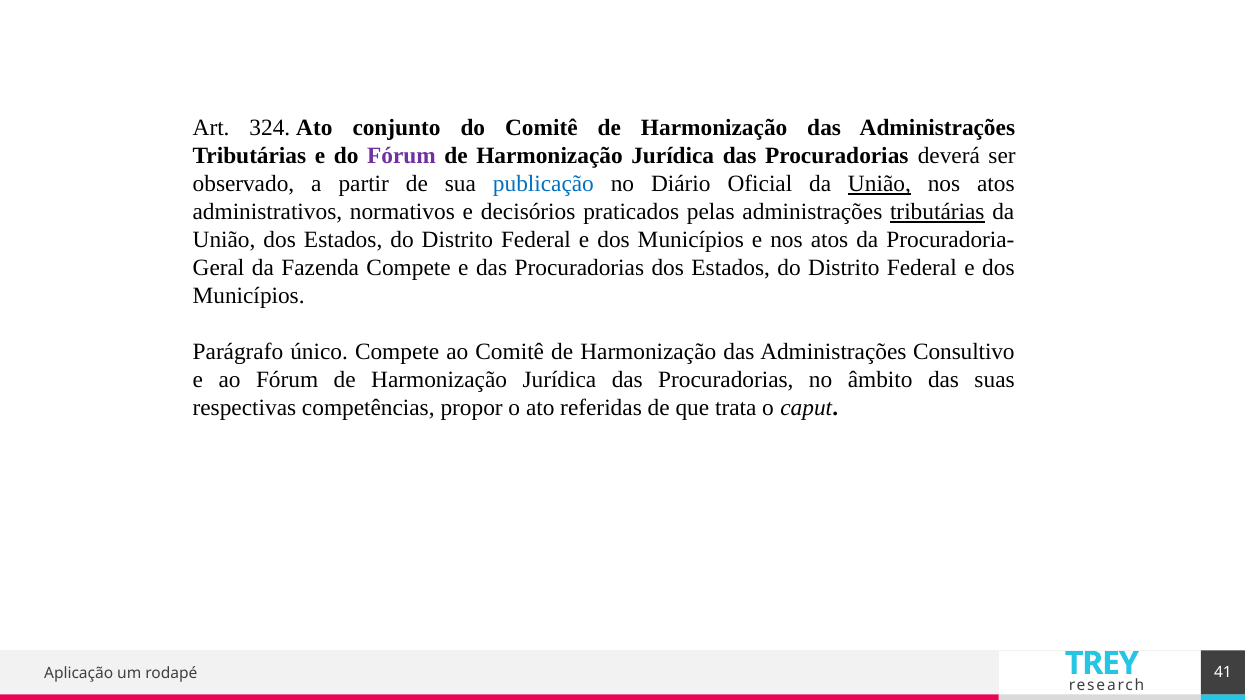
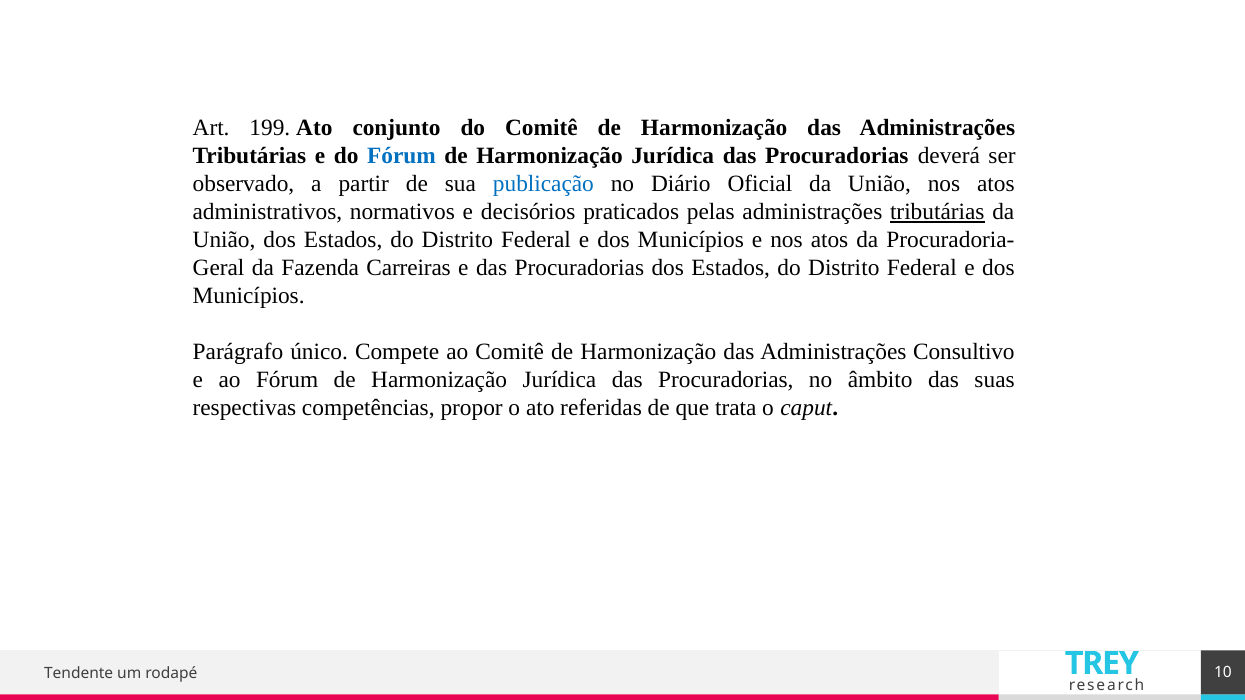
324: 324 -> 199
Fórum at (401, 156) colour: purple -> blue
União at (879, 184) underline: present -> none
Fazenda Compete: Compete -> Carreiras
Aplicação: Aplicação -> Tendente
41: 41 -> 10
